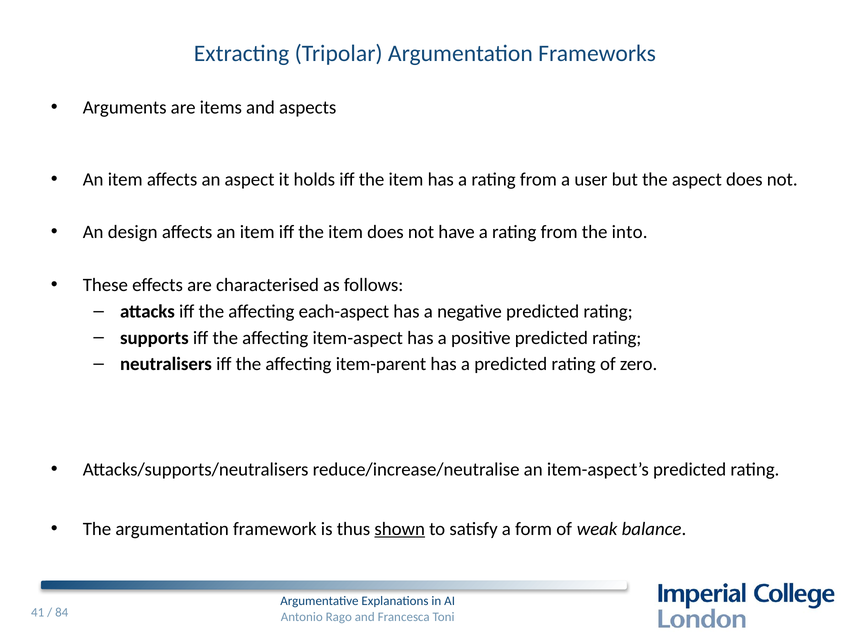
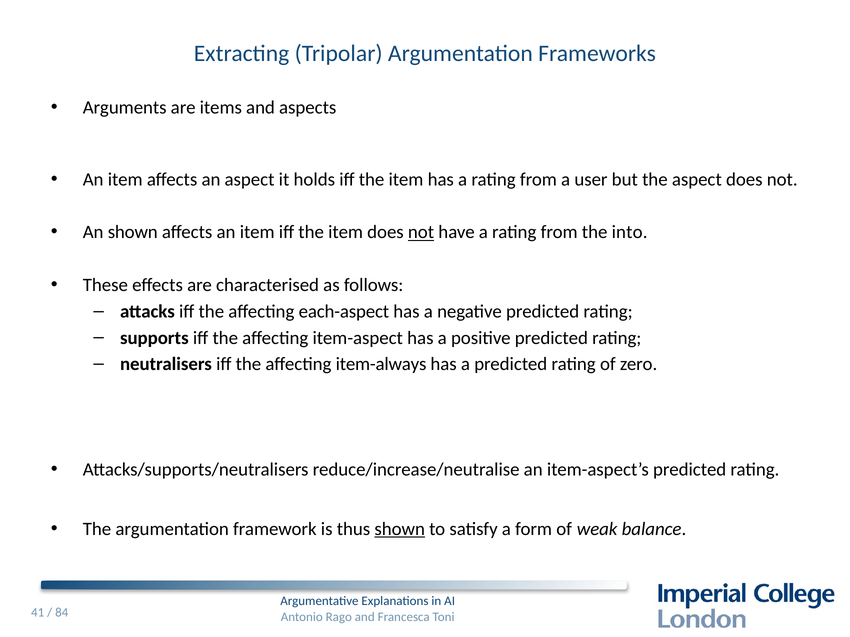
An design: design -> shown
not at (421, 232) underline: none -> present
item-parent: item-parent -> item-always
